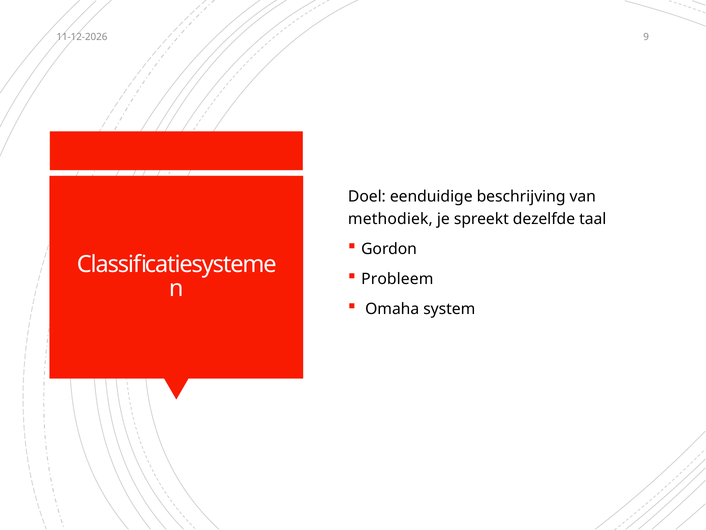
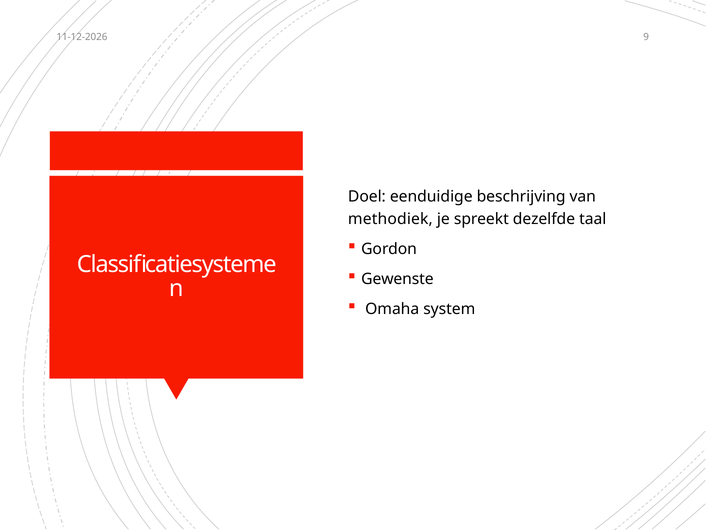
Probleem: Probleem -> Gewenste
